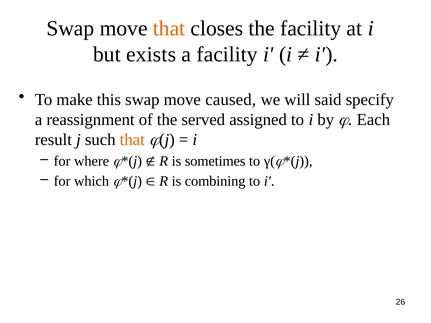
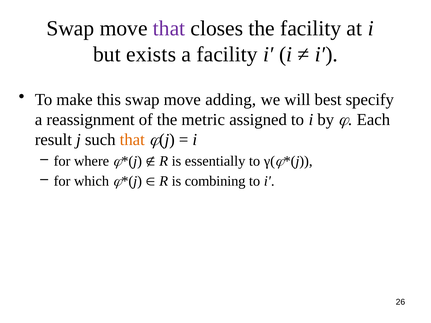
that at (169, 28) colour: orange -> purple
caused: caused -> adding
said: said -> best
served: served -> metric
sometimes: sometimes -> essentially
